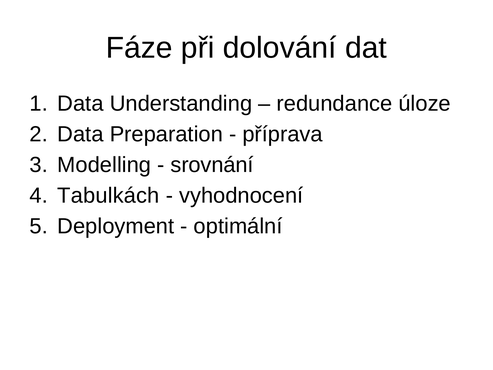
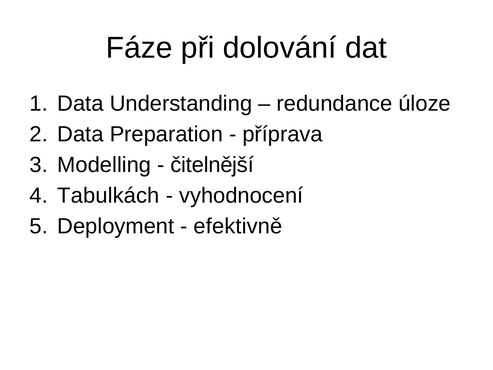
srovnání: srovnání -> čitelnější
optimální: optimální -> efektivně
